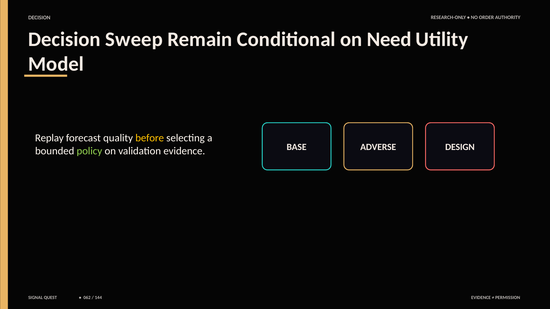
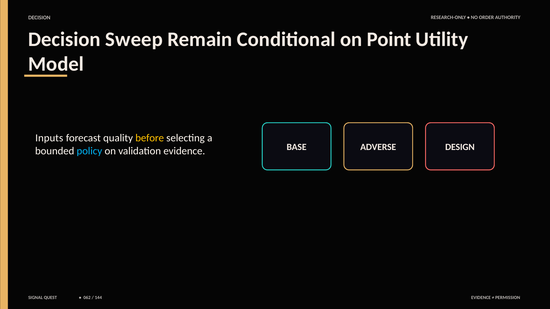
Need: Need -> Point
Replay: Replay -> Inputs
policy colour: light green -> light blue
